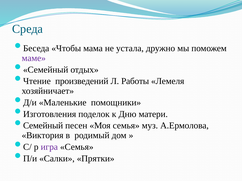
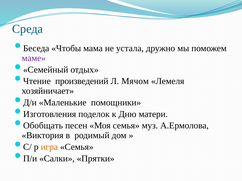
Работы: Работы -> Мячом
Семейный at (43, 126): Семейный -> Обобщать
игра colour: purple -> orange
